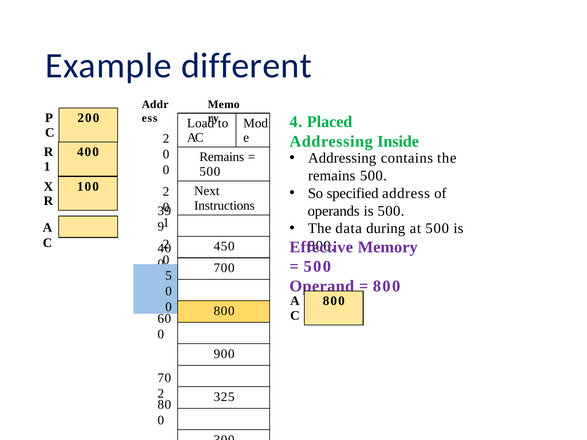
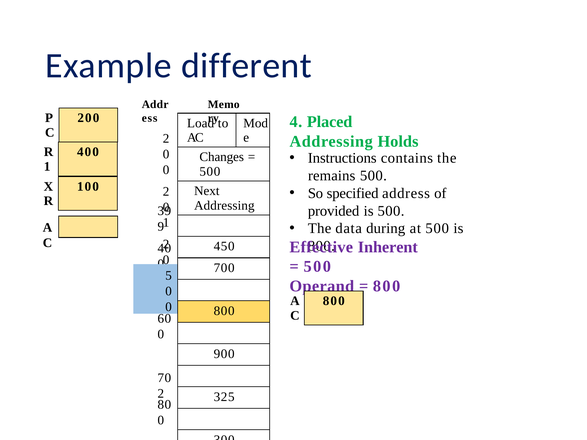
Inside: Inside -> Holds
Addressing at (342, 158): Addressing -> Instructions
Remains at (222, 157): Remains -> Changes
Instructions at (224, 206): Instructions -> Addressing
operands: operands -> provided
Memory: Memory -> Inherent
